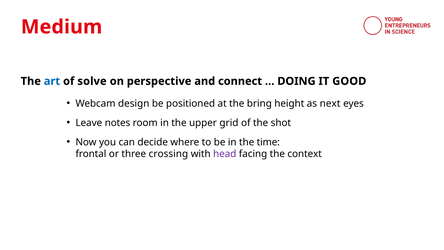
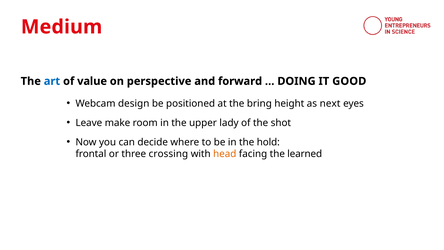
solve: solve -> value
connect: connect -> forward
notes: notes -> make
grid: grid -> lady
time: time -> hold
head colour: purple -> orange
context: context -> learned
